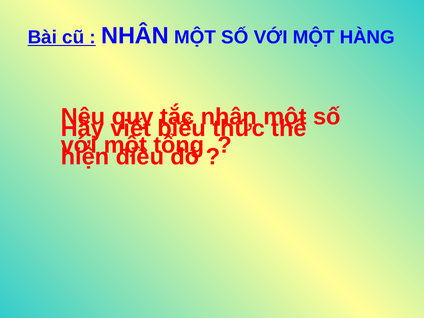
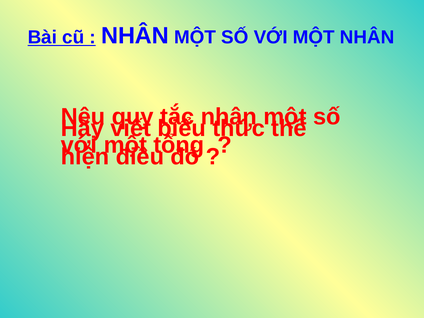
MỘT HÀNG: HÀNG -> NHÂN
